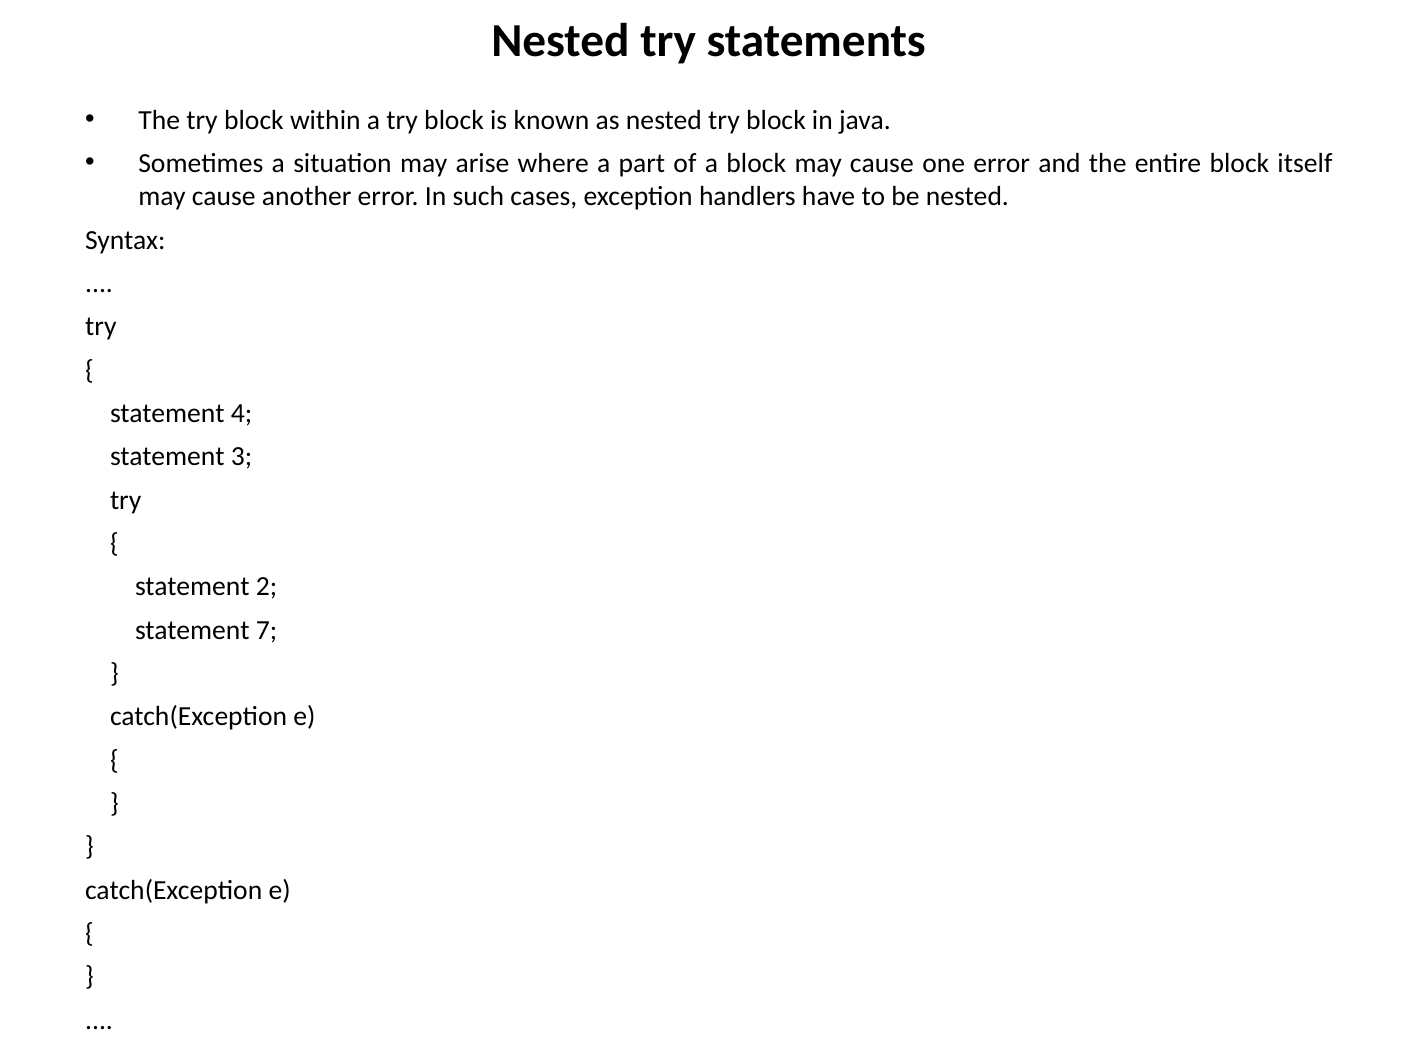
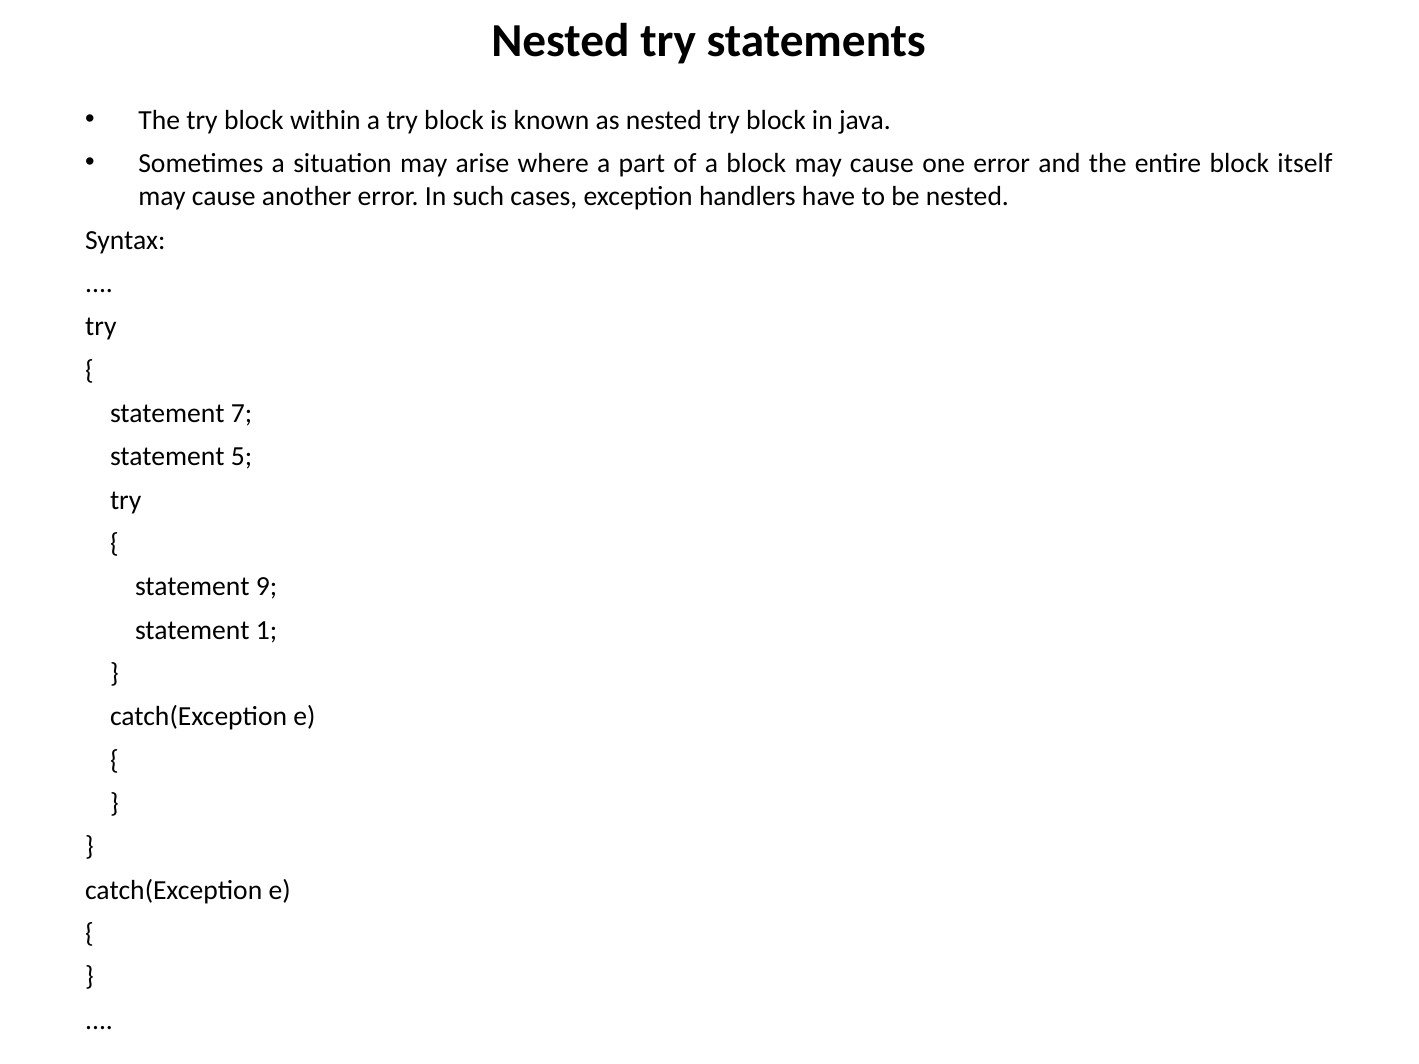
4: 4 -> 7
3: 3 -> 5
2: 2 -> 9
7: 7 -> 1
